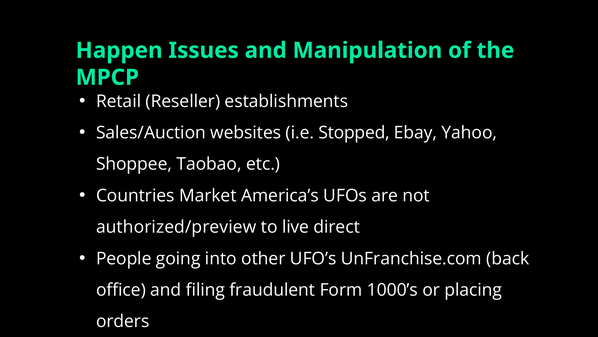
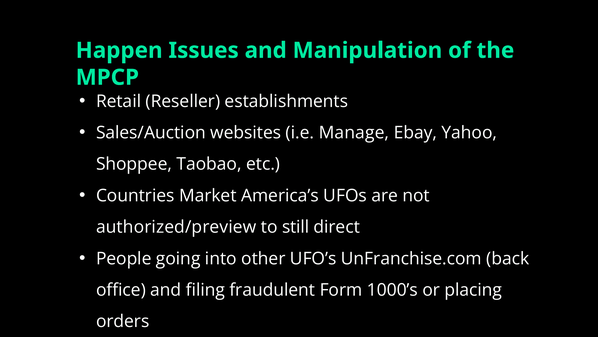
Stopped: Stopped -> Manage
live: live -> still
